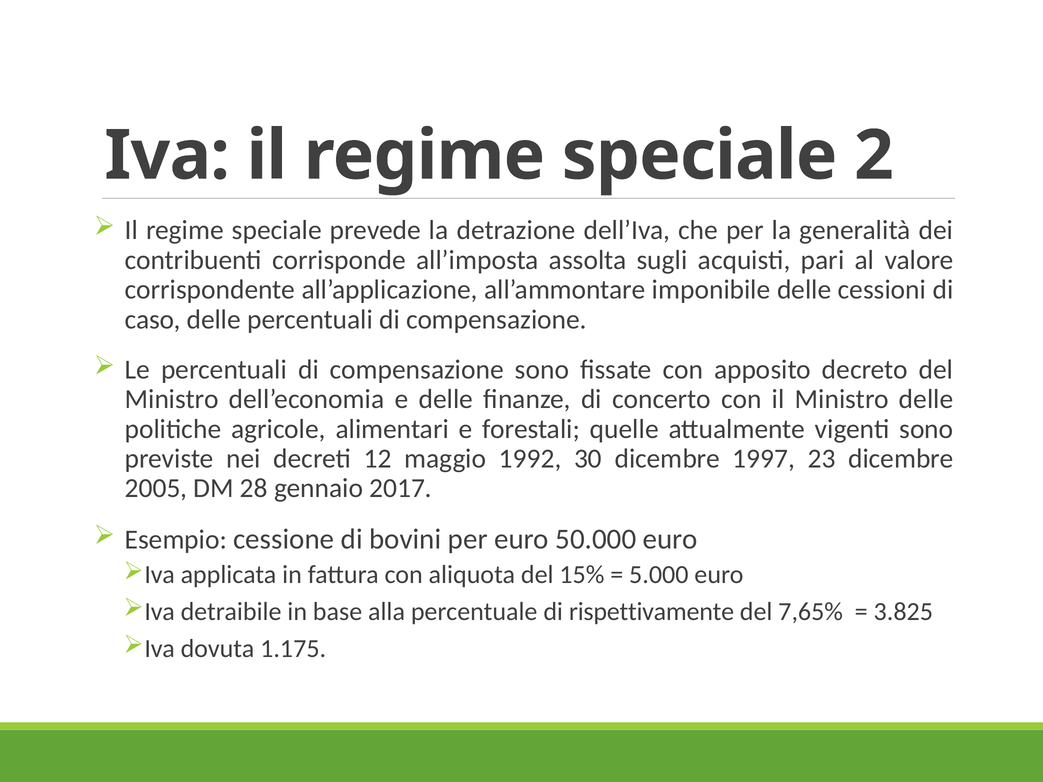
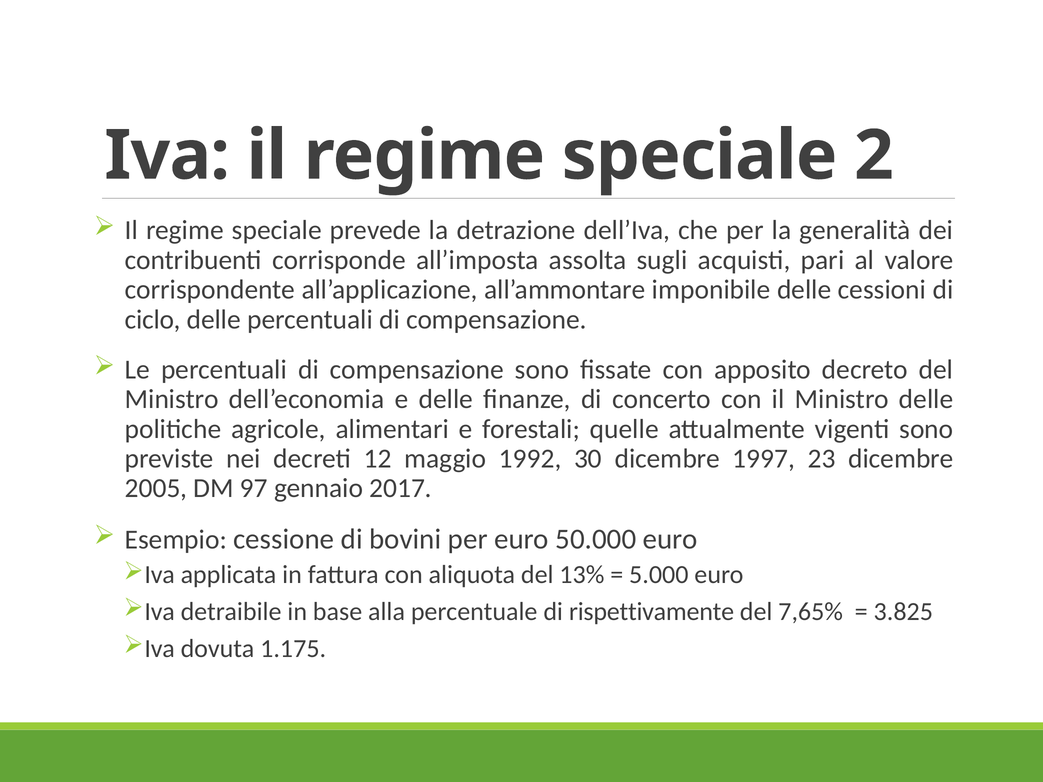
caso: caso -> ciclo
28: 28 -> 97
15%: 15% -> 13%
